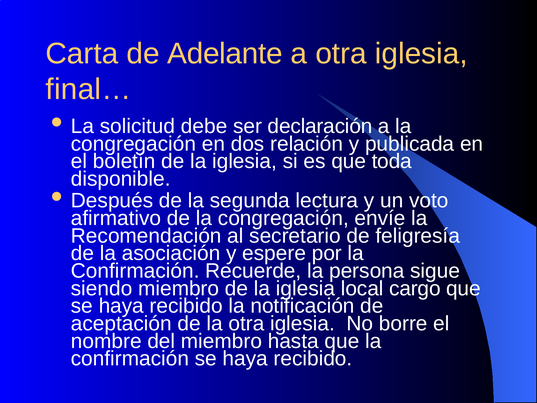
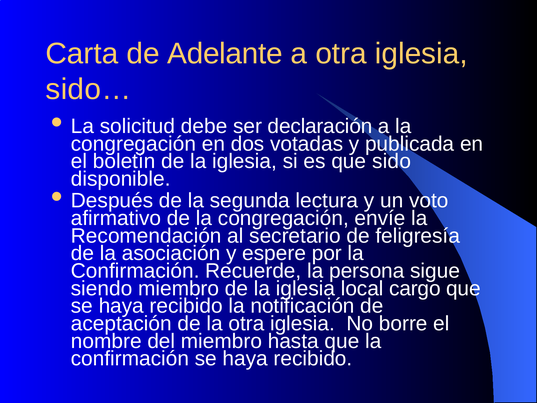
final…: final… -> sido…
relación: relación -> votadas
toda: toda -> sido
